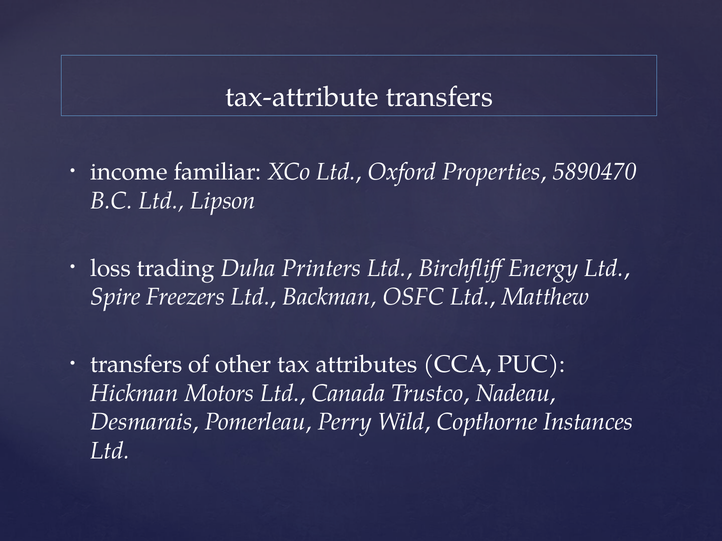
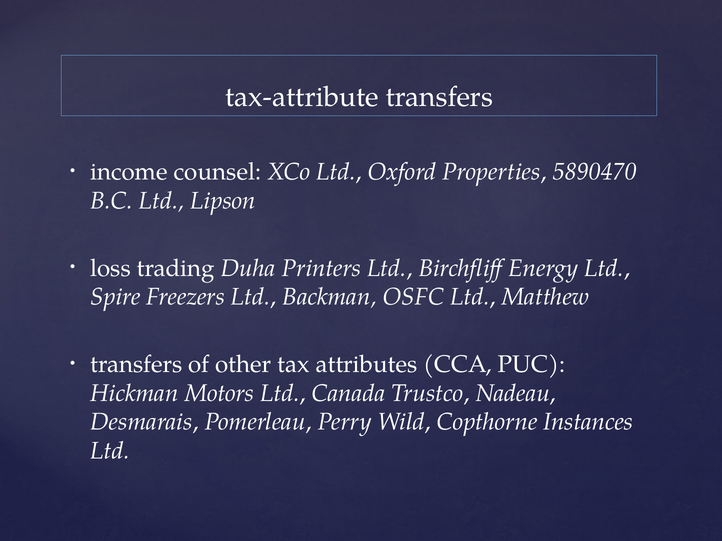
familiar: familiar -> counsel
